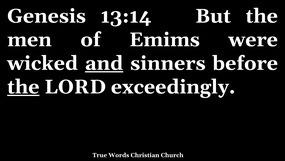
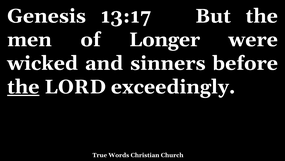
13:14: 13:14 -> 13:17
Emims: Emims -> Longer
and underline: present -> none
